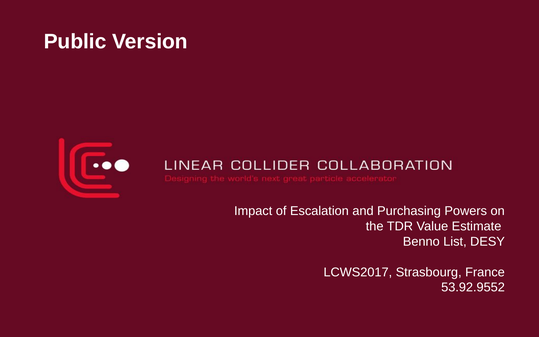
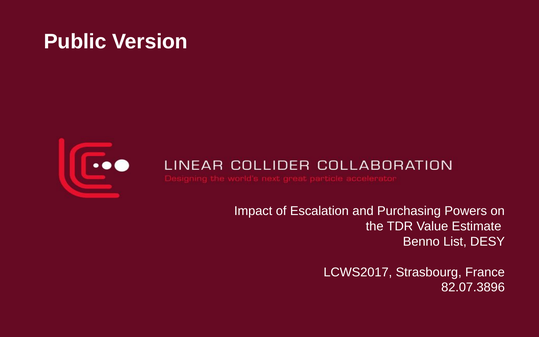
53.92.9552: 53.92.9552 -> 82.07.3896
